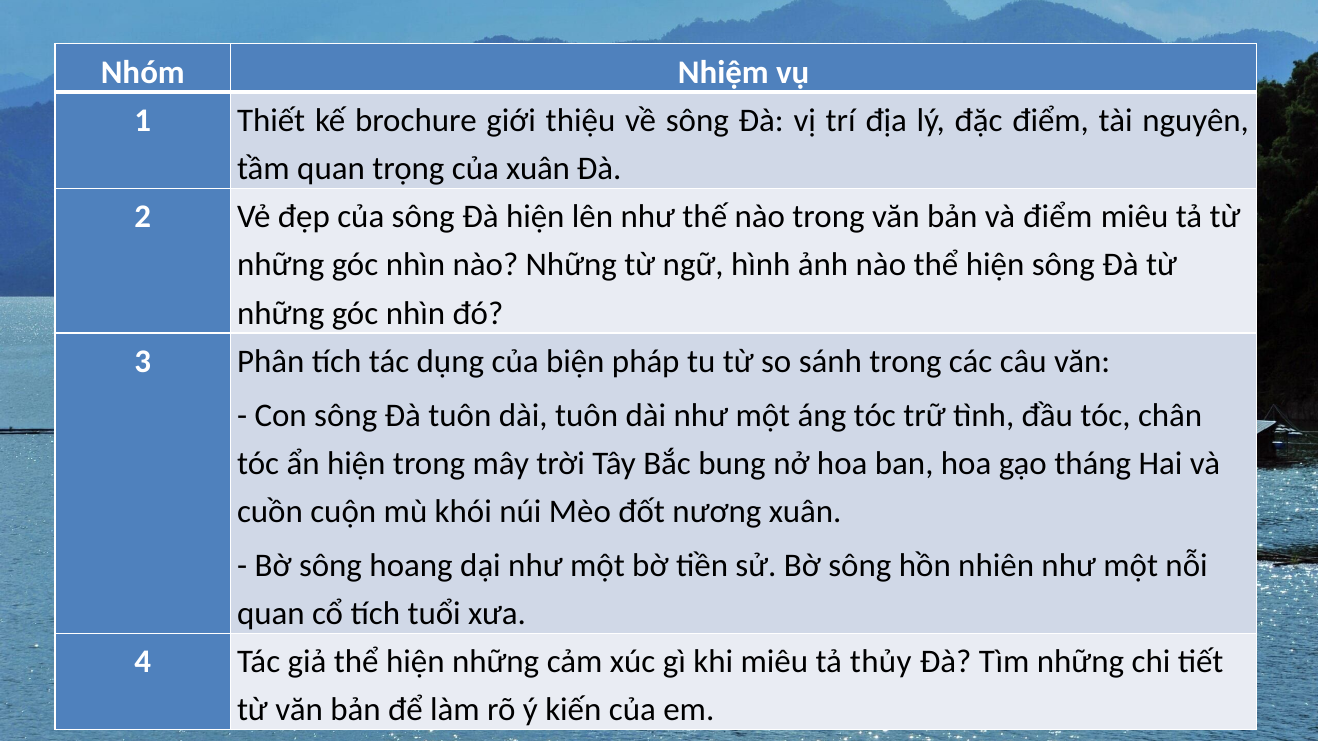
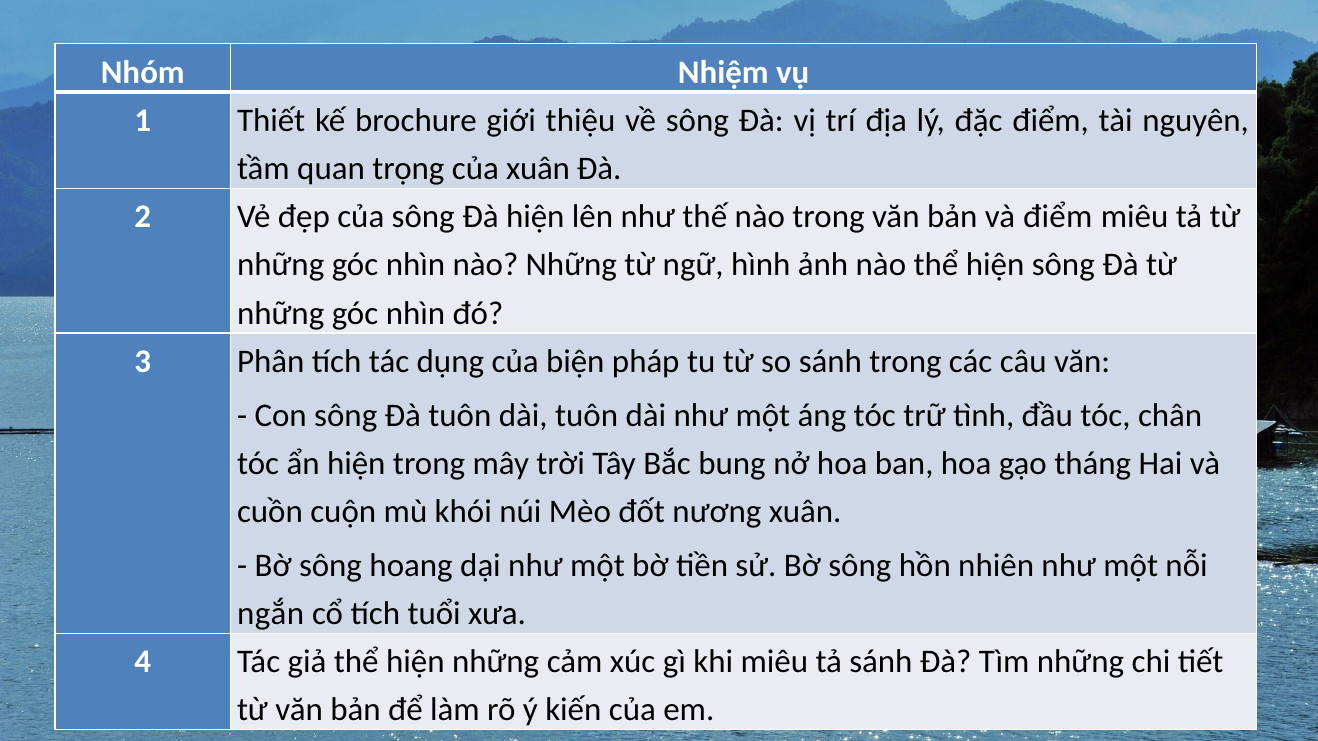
quan at (271, 614): quan -> ngắn
tả thủy: thủy -> sánh
